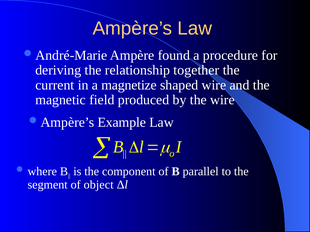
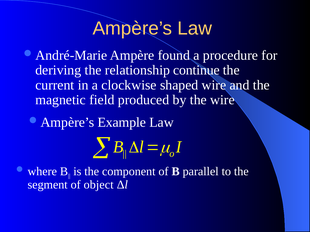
together: together -> continue
magnetize: magnetize -> clockwise
